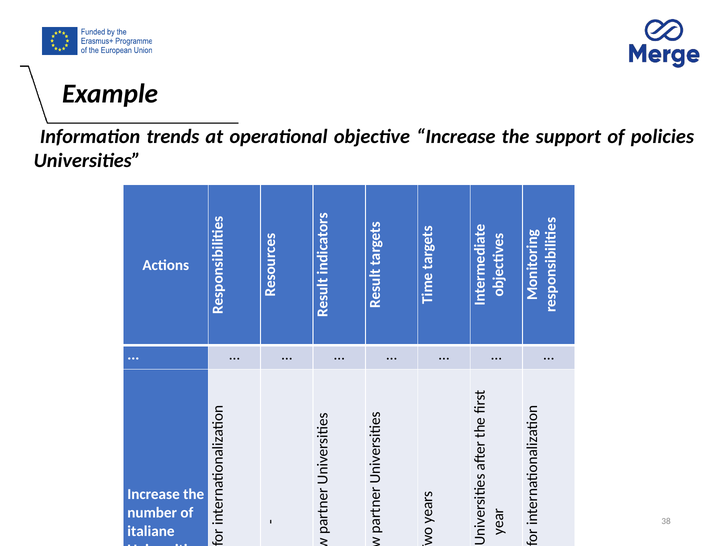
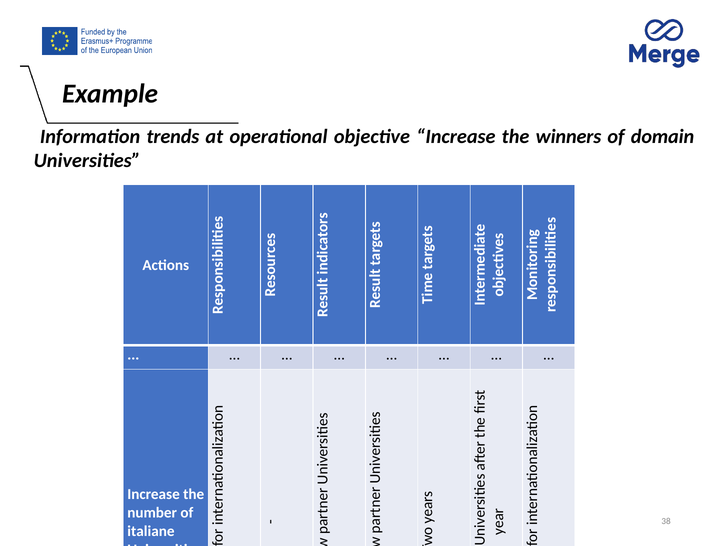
support: support -> winners
policies: policies -> domain
